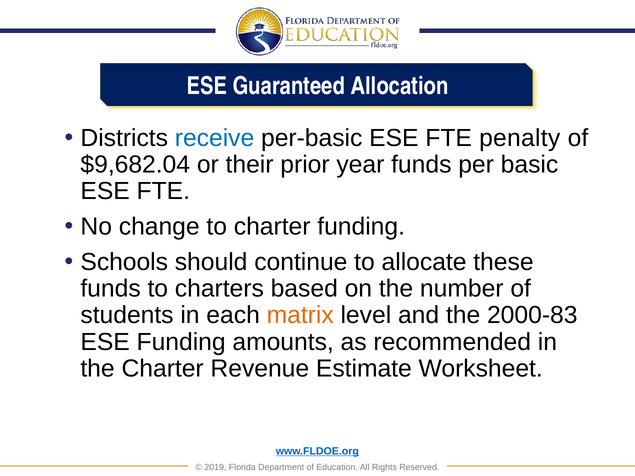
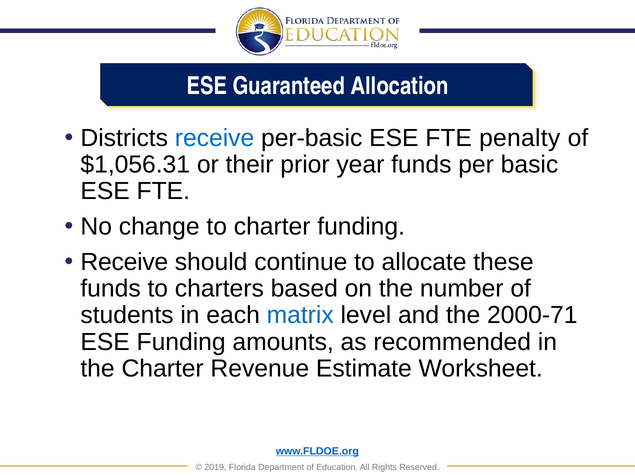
$9,682.04: $9,682.04 -> $1,056.31
Schools at (124, 262): Schools -> Receive
matrix colour: orange -> blue
2000-83: 2000-83 -> 2000-71
